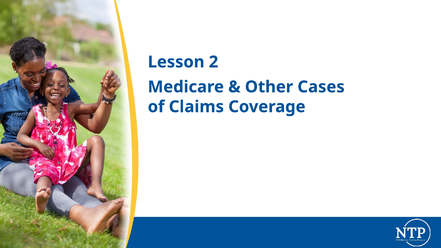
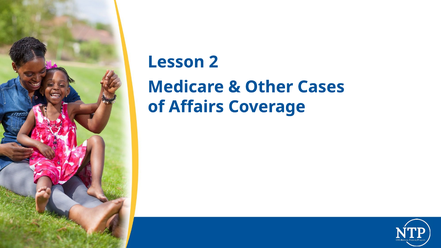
Claims: Claims -> Affairs
